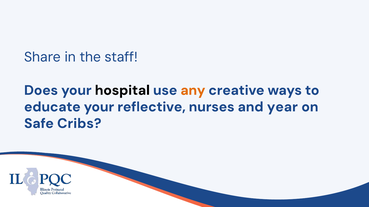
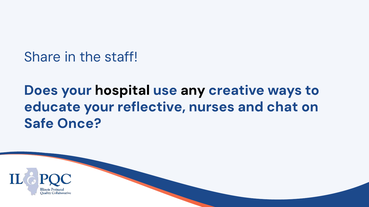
any colour: orange -> black
year: year -> chat
Cribs: Cribs -> Once
